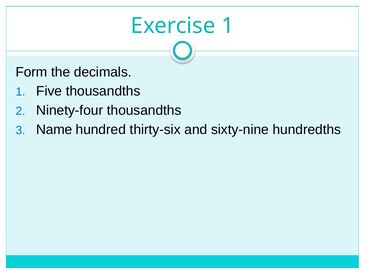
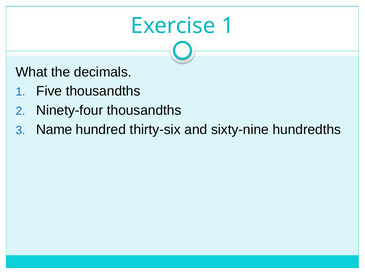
Form: Form -> What
